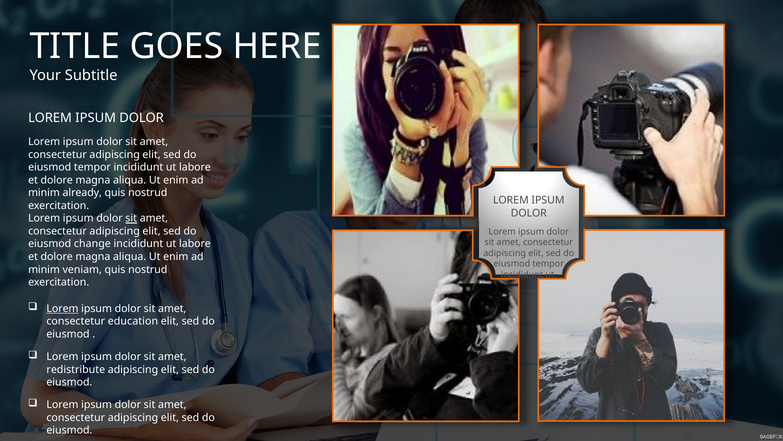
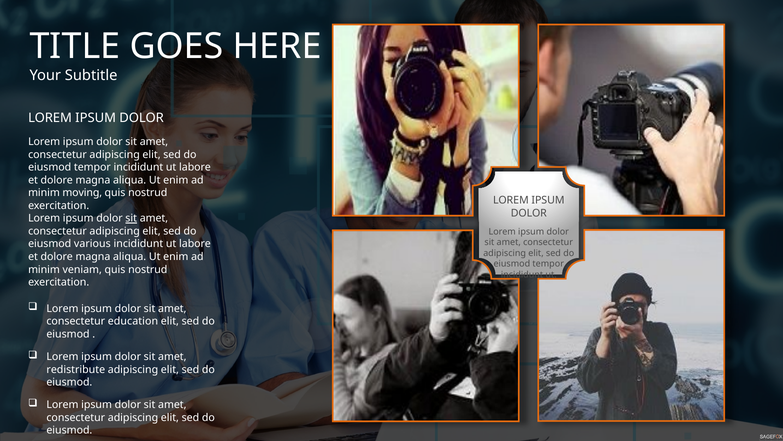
already: already -> moving
change: change -> various
Lorem at (63, 308) underline: present -> none
